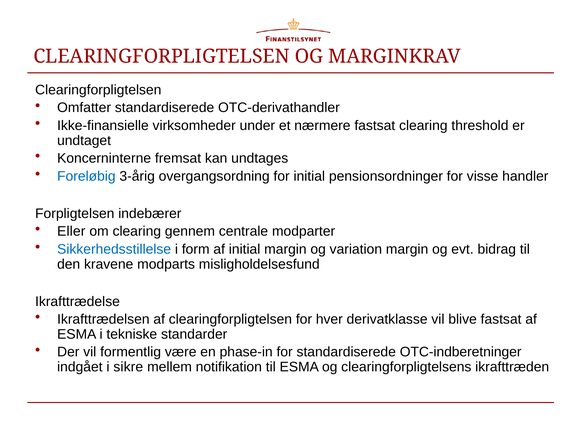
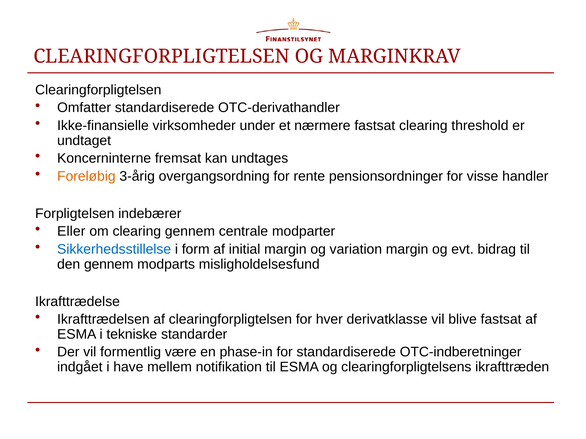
Foreløbig colour: blue -> orange
for initial: initial -> rente
den kravene: kravene -> gennem
sikre: sikre -> have
